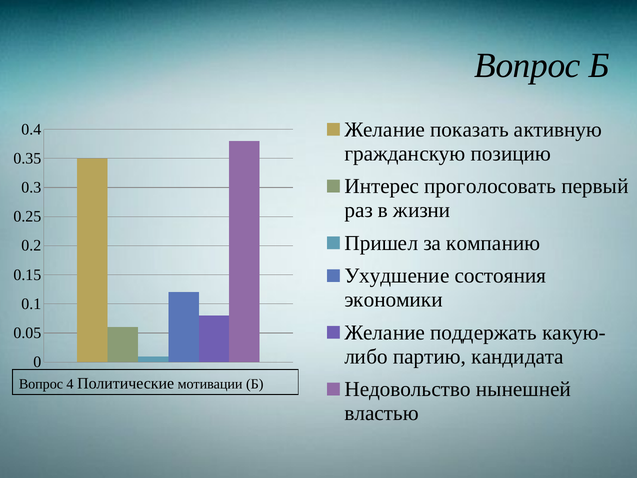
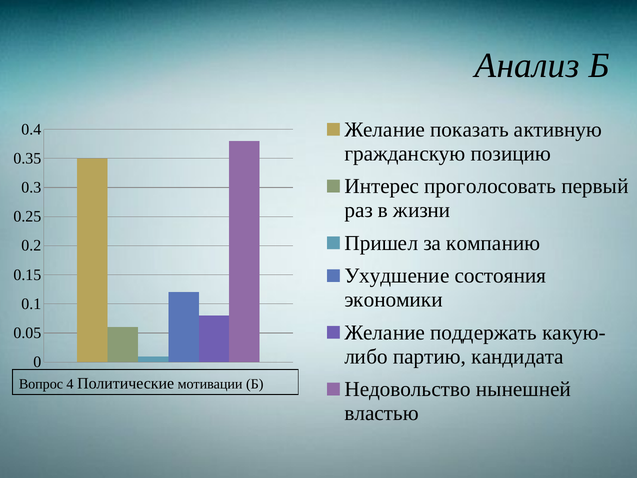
Вопрос at (527, 65): Вопрос -> Анализ
